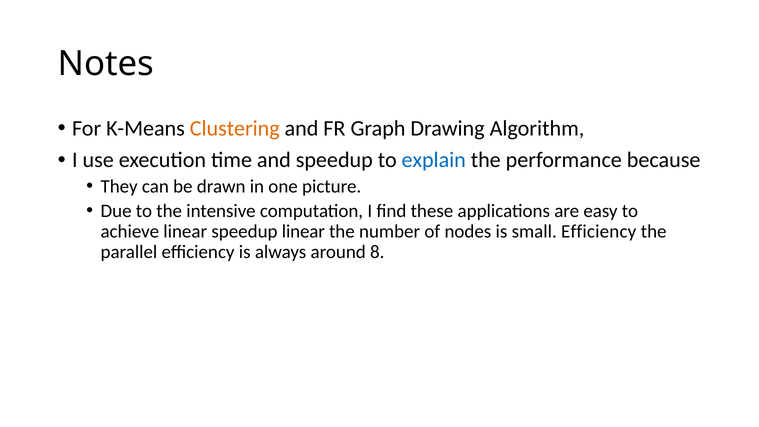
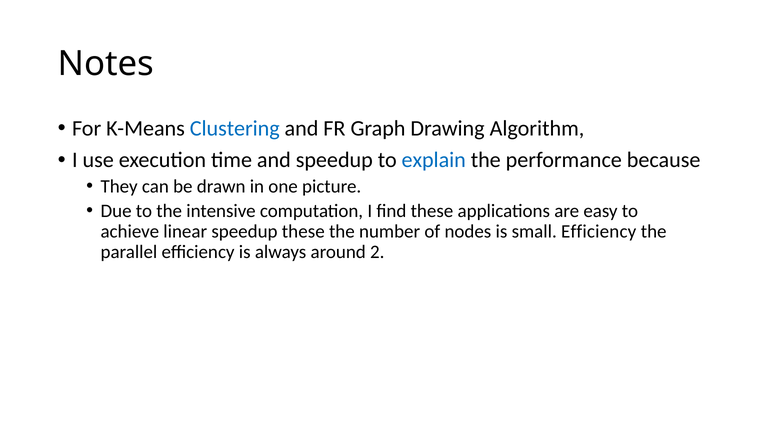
Clustering colour: orange -> blue
speedup linear: linear -> these
8: 8 -> 2
